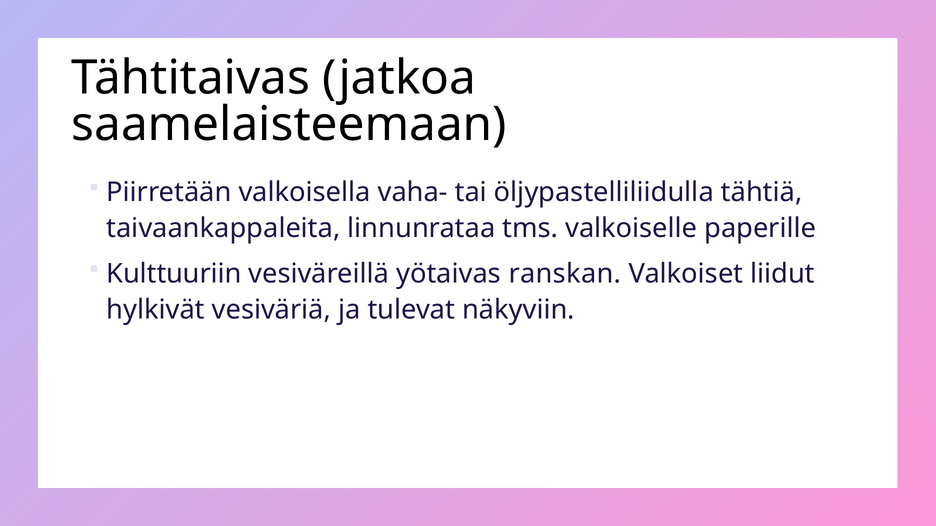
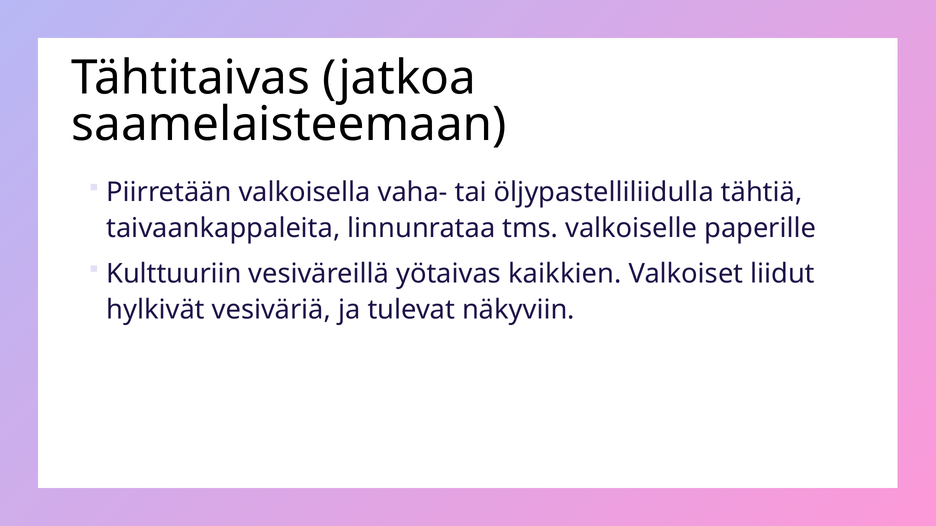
ranskan: ranskan -> kaikkien
